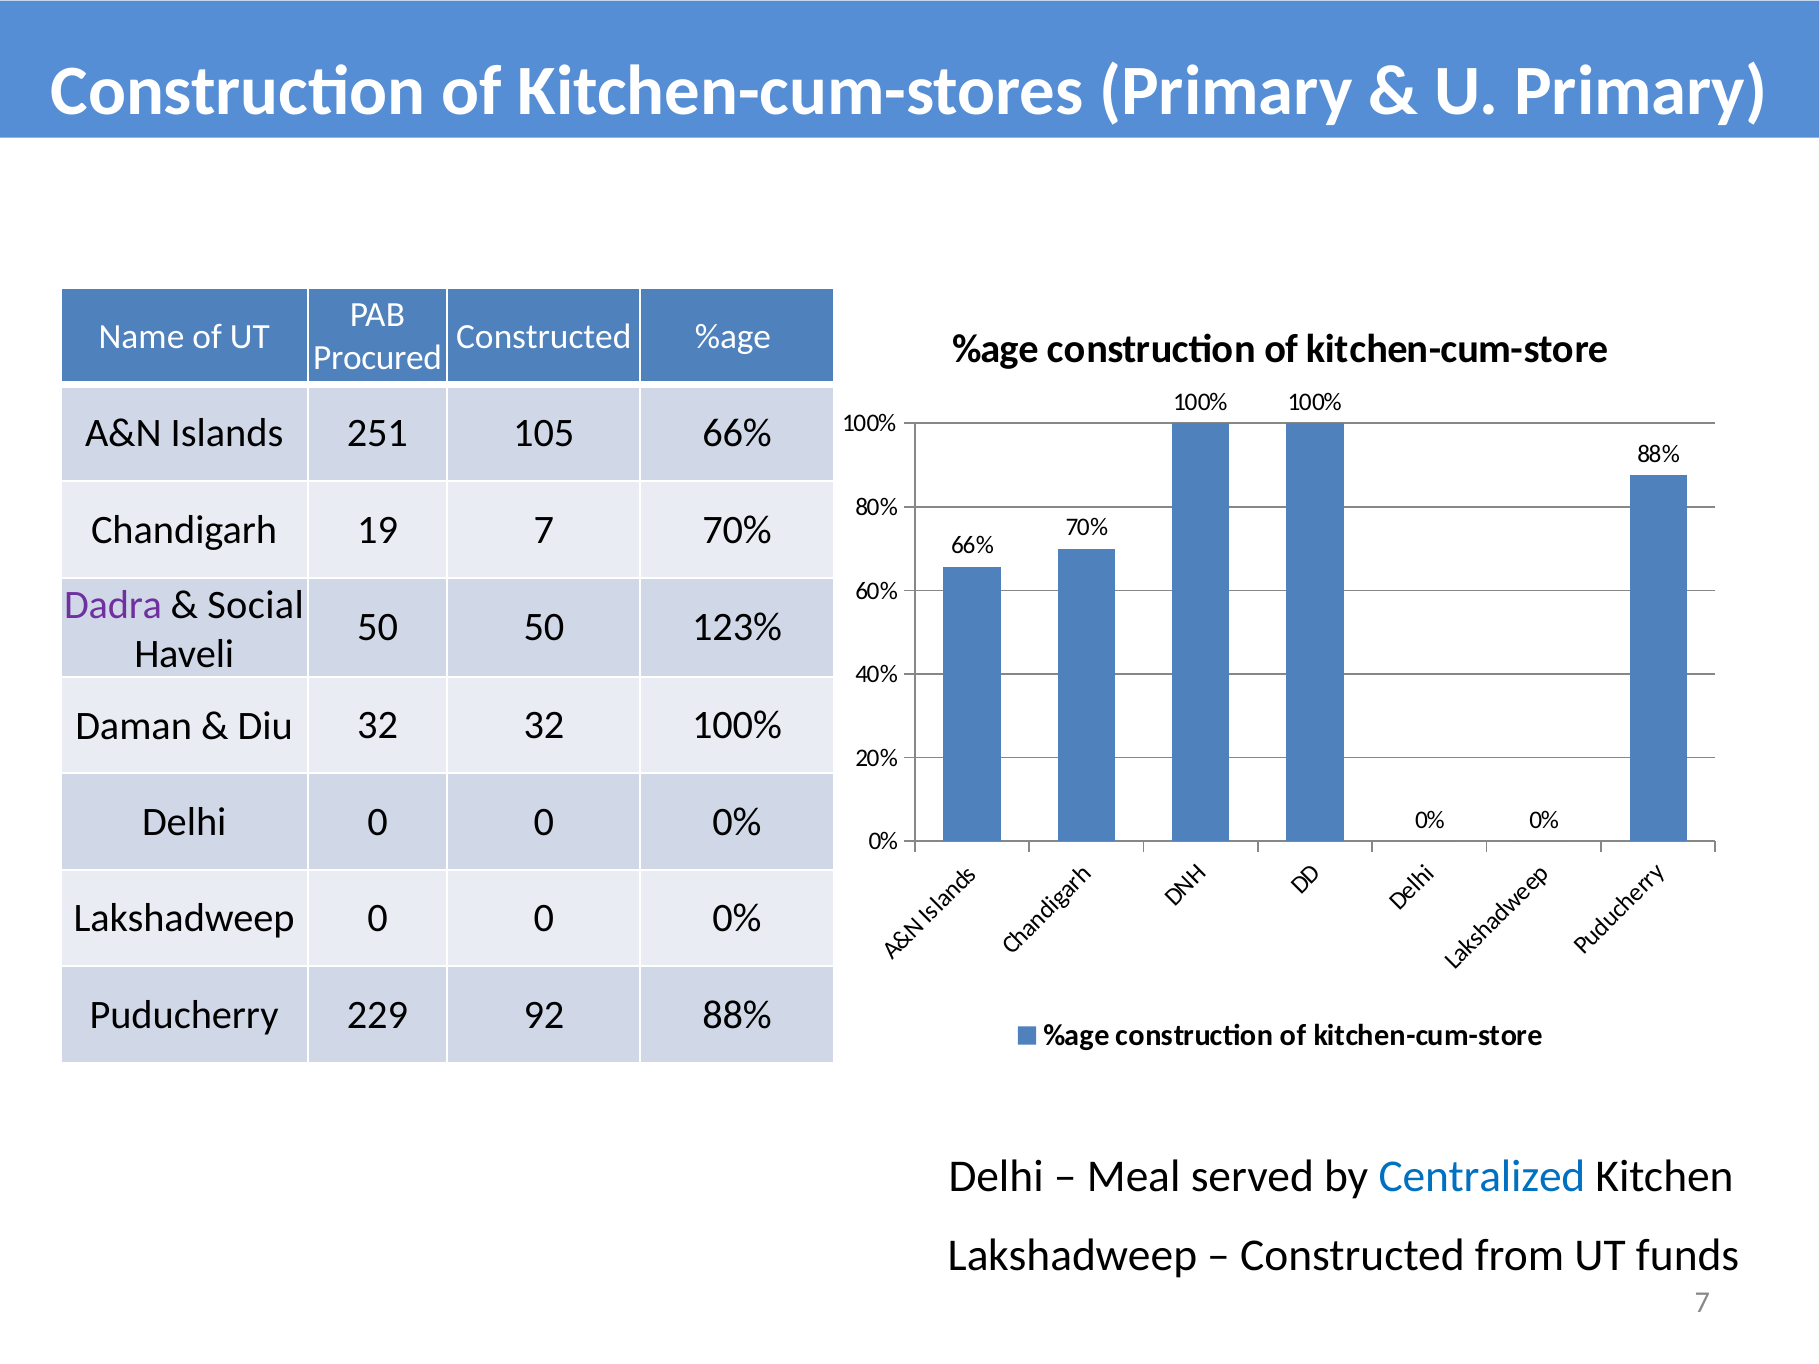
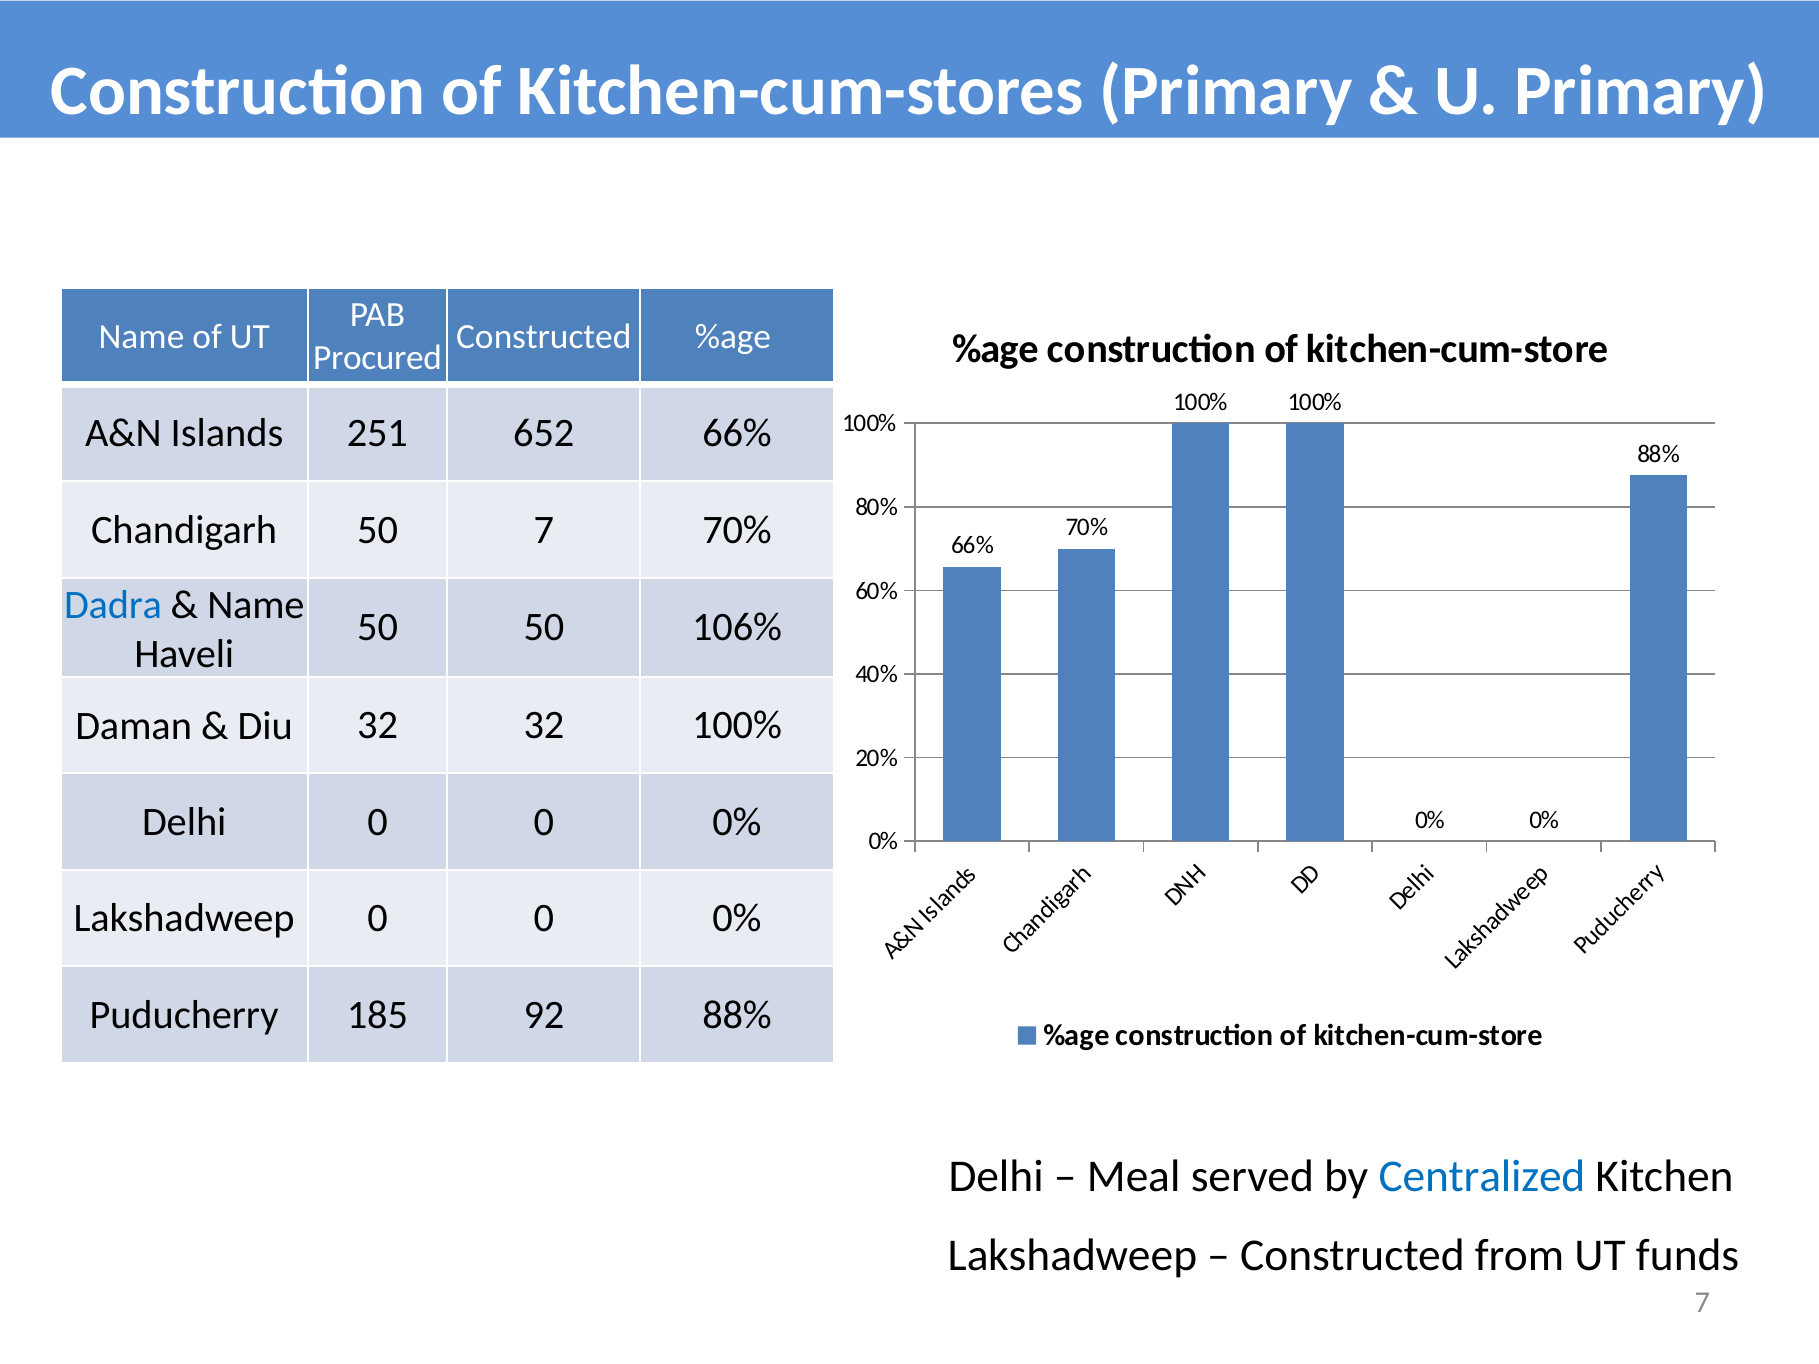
105: 105 -> 652
Chandigarh 19: 19 -> 50
Dadra colour: purple -> blue
Social at (256, 605): Social -> Name
123%: 123% -> 106%
229: 229 -> 185
